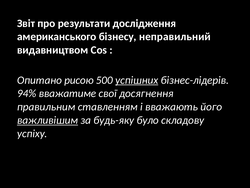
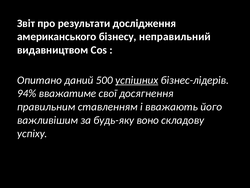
рисою: рисою -> даний
важливішим underline: present -> none
було: було -> воно
